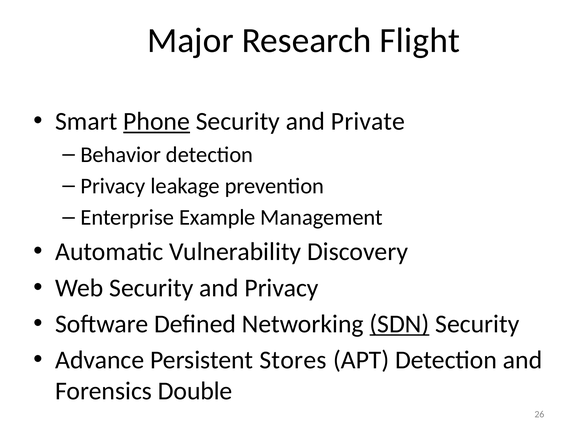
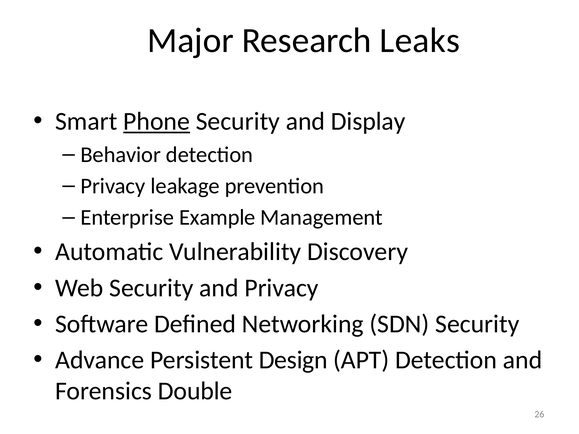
Flight: Flight -> Leaks
Private: Private -> Display
SDN underline: present -> none
Stores: Stores -> Design
